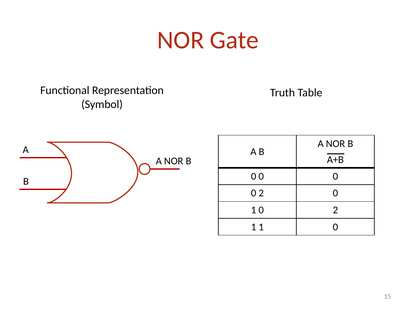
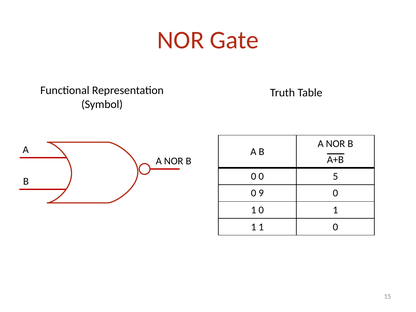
0 at (335, 176): 0 -> 5
2 at (261, 193): 2 -> 9
1 0 2: 2 -> 1
